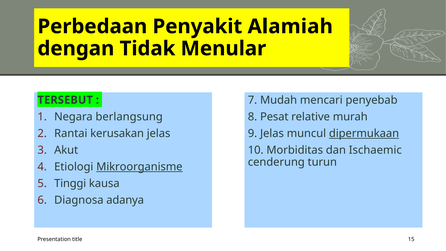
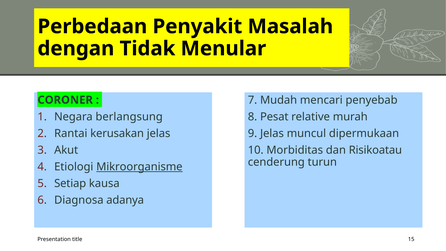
Alamiah: Alamiah -> Masalah
TERSEBUT: TERSEBUT -> CORONER
dipermukaan underline: present -> none
Ischaemic: Ischaemic -> Risikoatau
Tinggi: Tinggi -> Setiap
